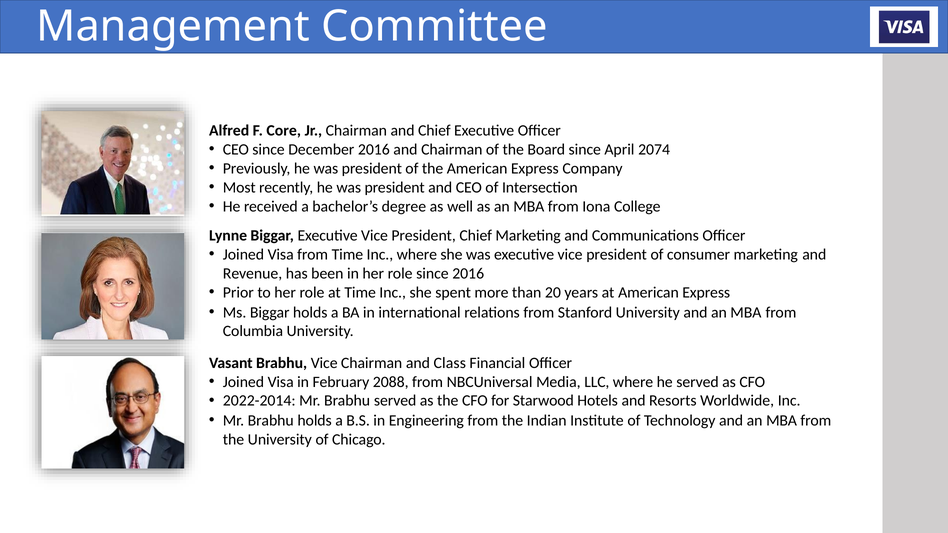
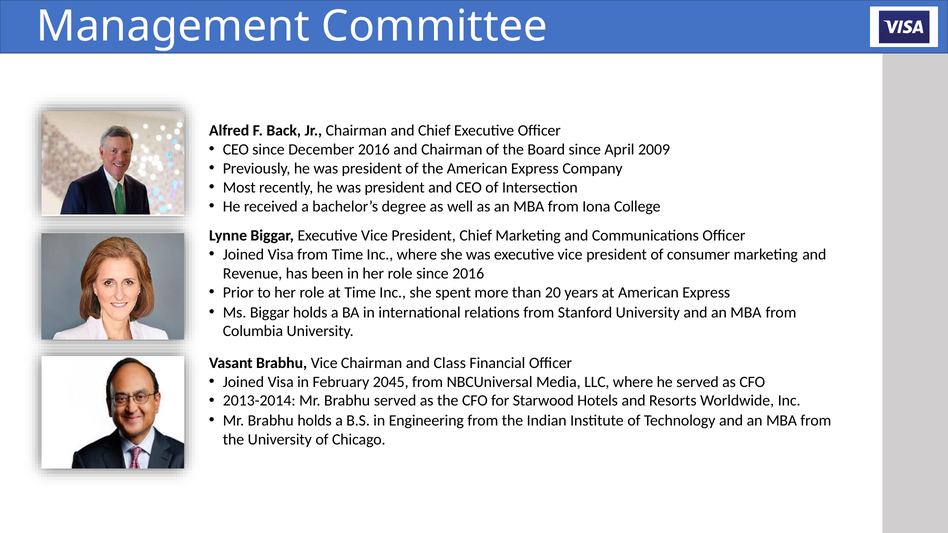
Core: Core -> Back
2074: 2074 -> 2009
2088: 2088 -> 2045
2022-2014: 2022-2014 -> 2013-2014
